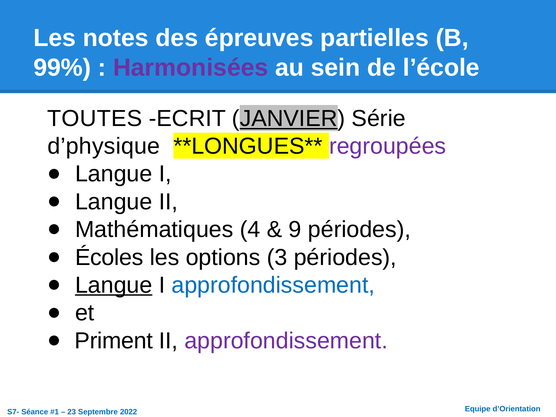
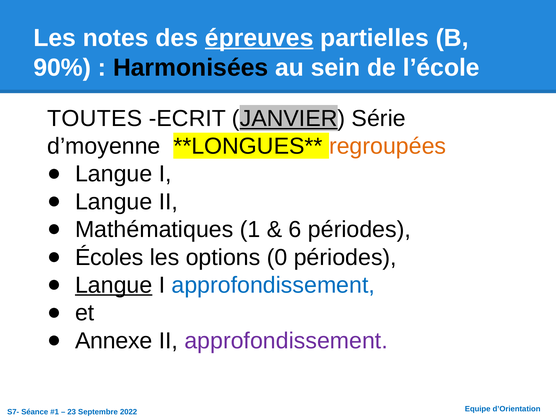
épreuves underline: none -> present
99%: 99% -> 90%
Harmonisées colour: purple -> black
d’physique: d’physique -> d’moyenne
regroupées colour: purple -> orange
4: 4 -> 1
9: 9 -> 6
3: 3 -> 0
Priment: Priment -> Annexe
